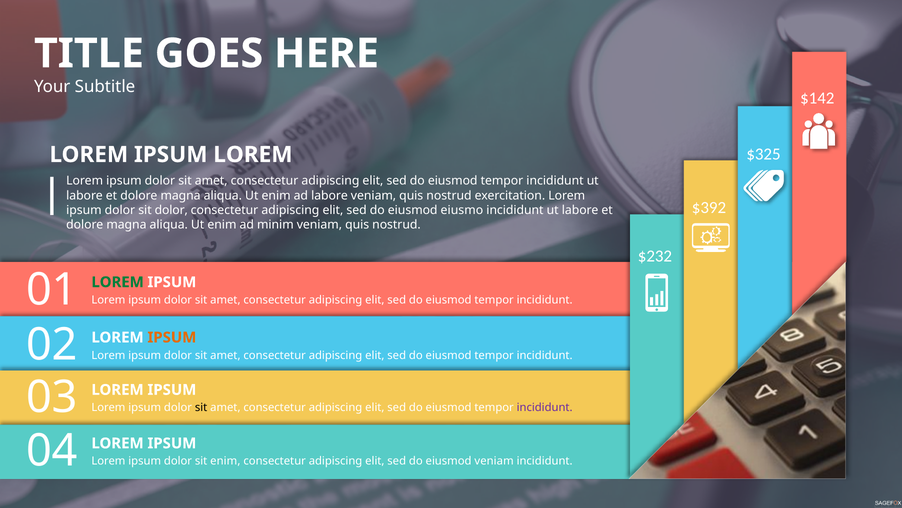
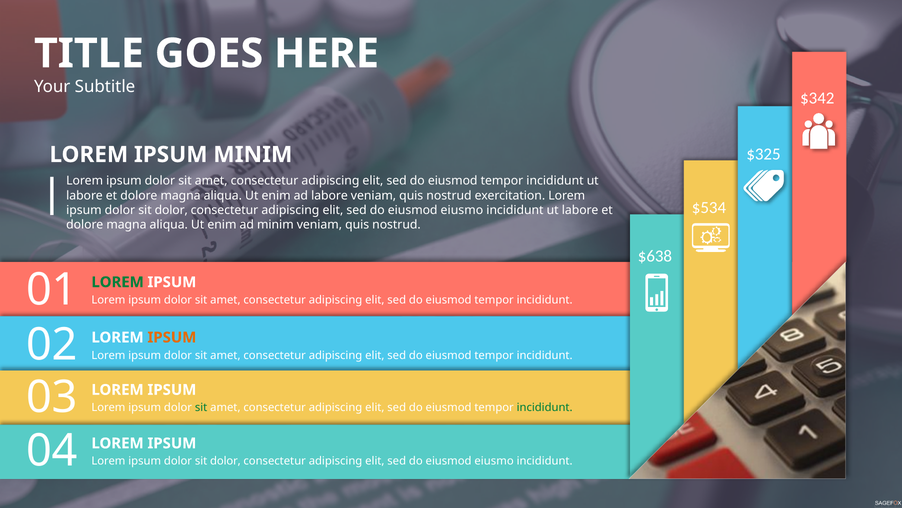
$142: $142 -> $342
LOREM at (253, 154): LOREM -> MINIM
$392: $392 -> $534
$232: $232 -> $638
sit at (201, 407) colour: black -> green
incididunt at (545, 407) colour: purple -> green
enim at (225, 461): enim -> dolor
veniam at (494, 461): veniam -> eiusmo
